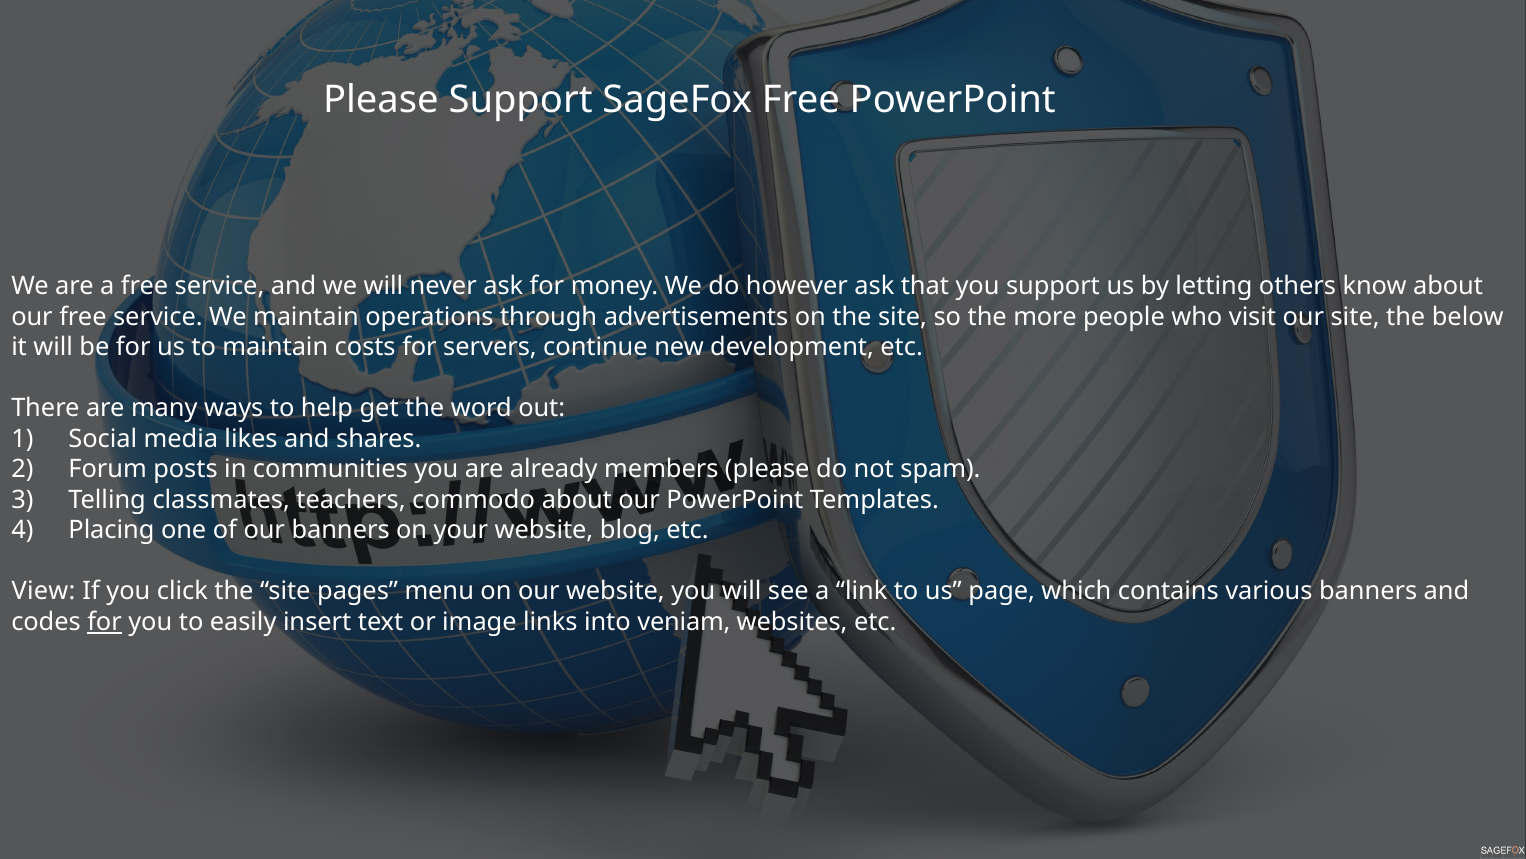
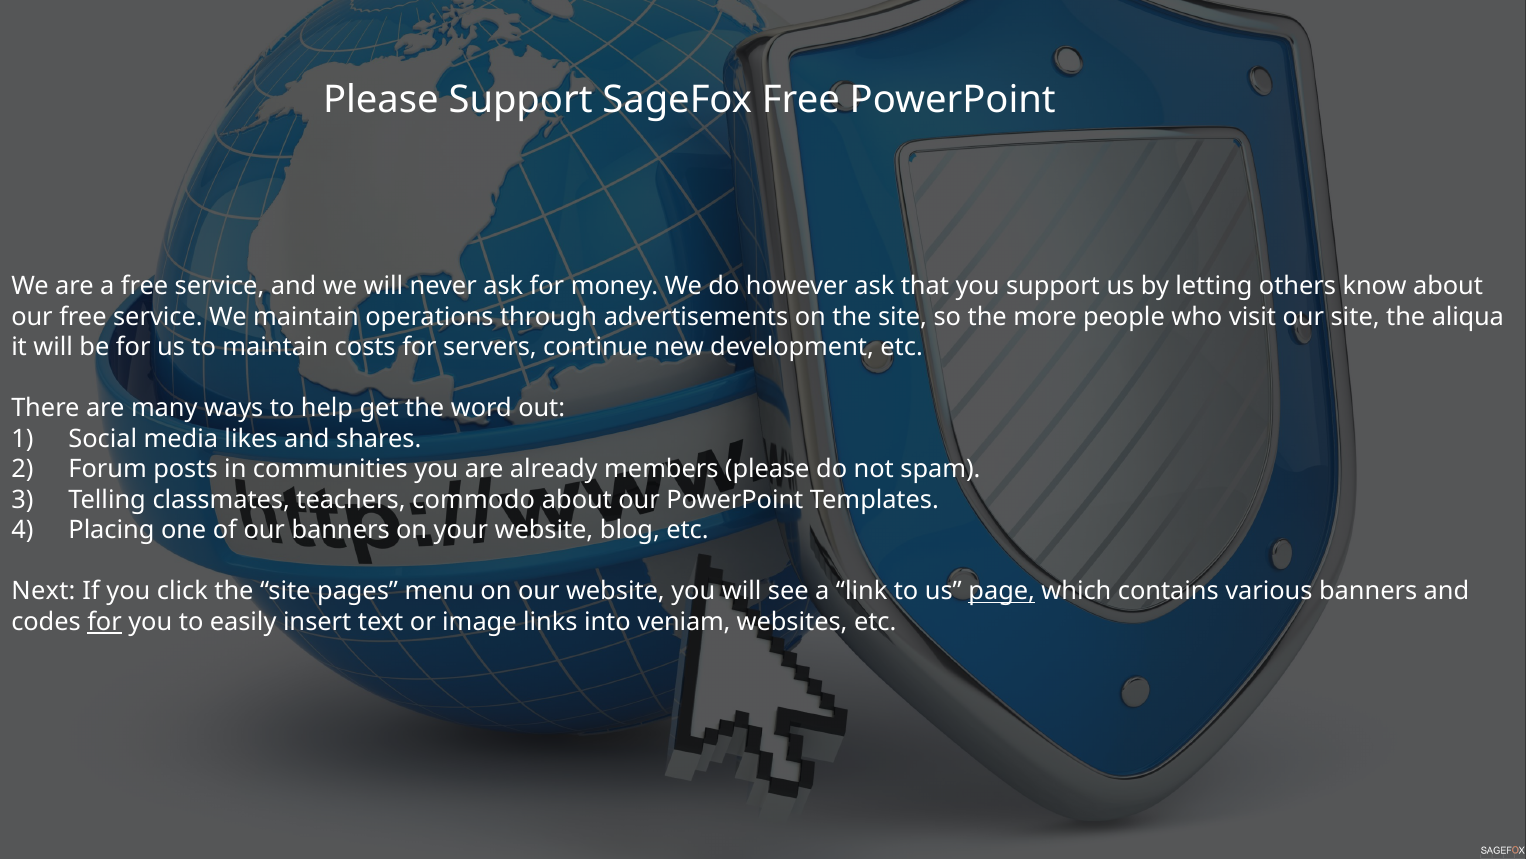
below: below -> aliqua
View: View -> Next
page underline: none -> present
